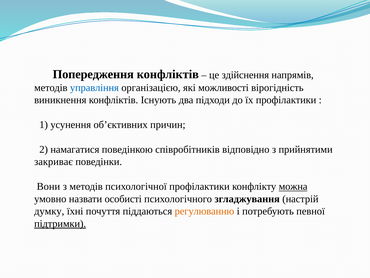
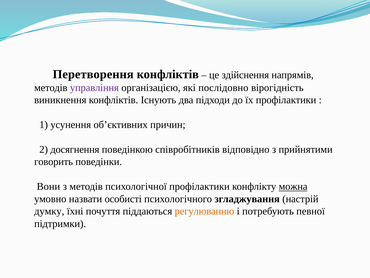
Попередження: Попередження -> Перетворення
управління colour: blue -> purple
можливості: можливості -> послідовно
намагатися: намагатися -> досягнення
закриває: закриває -> говорить
підтримки underline: present -> none
